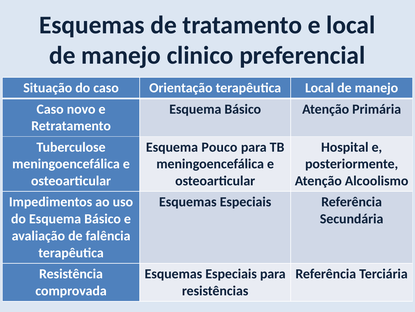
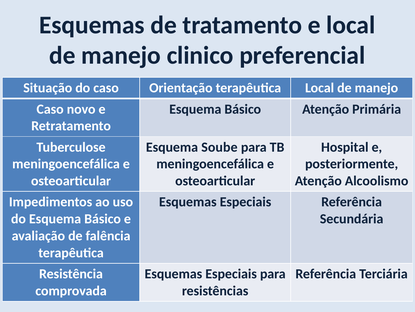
Pouco: Pouco -> Soube
